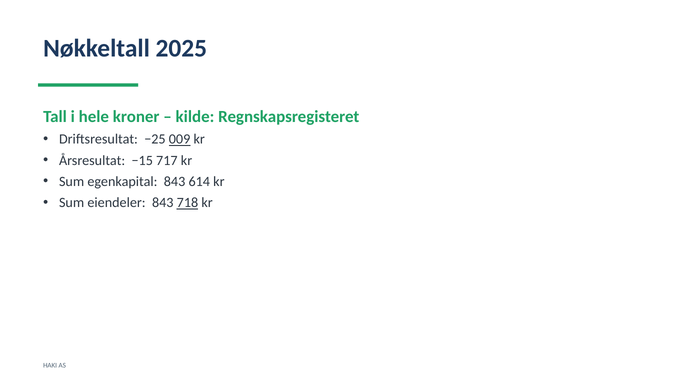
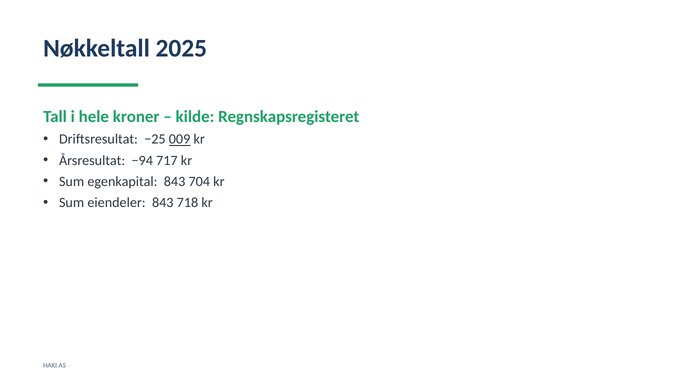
−15: −15 -> −94
614: 614 -> 704
718 underline: present -> none
